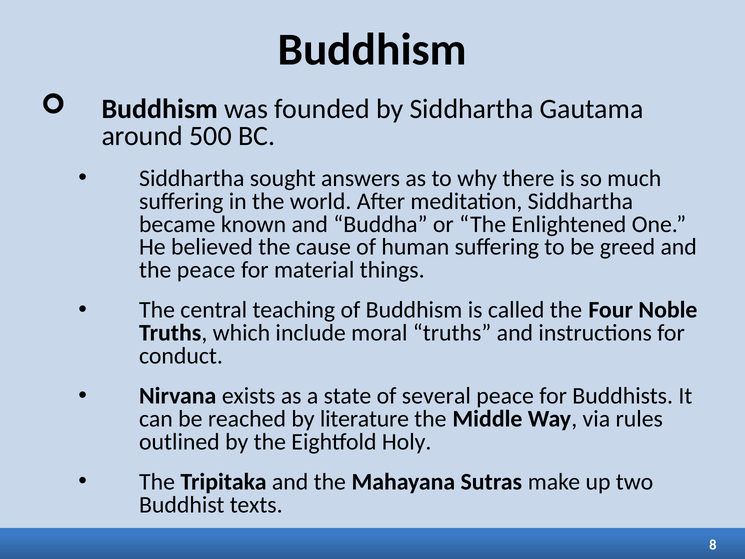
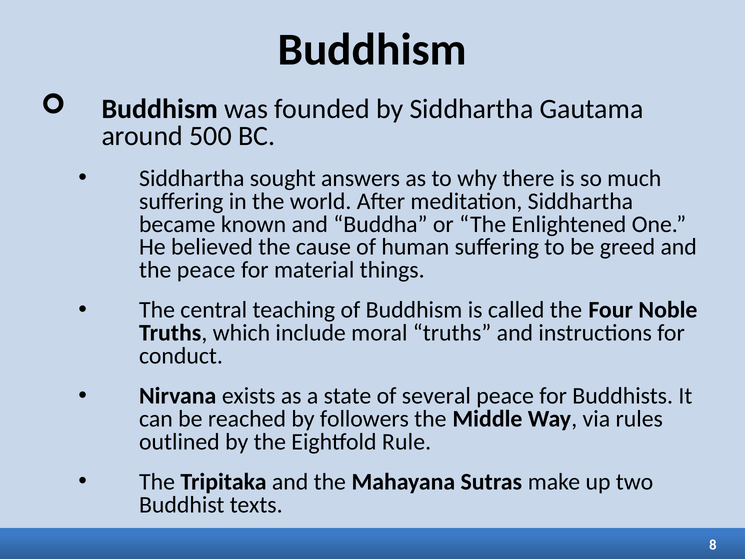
literature: literature -> followers
Holy: Holy -> Rule
